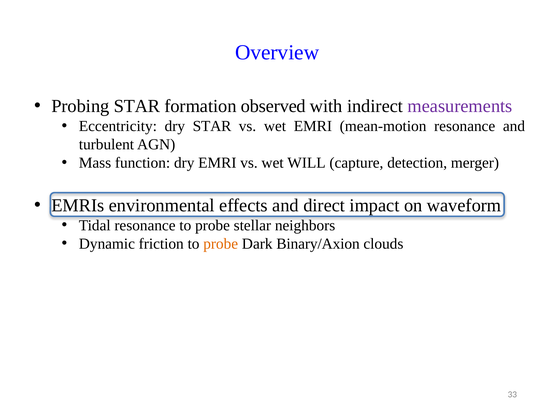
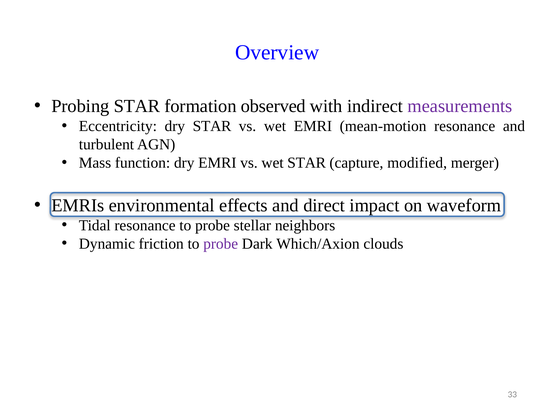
wet WILL: WILL -> STAR
detection: detection -> modified
probe at (221, 243) colour: orange -> purple
Binary/Axion: Binary/Axion -> Which/Axion
